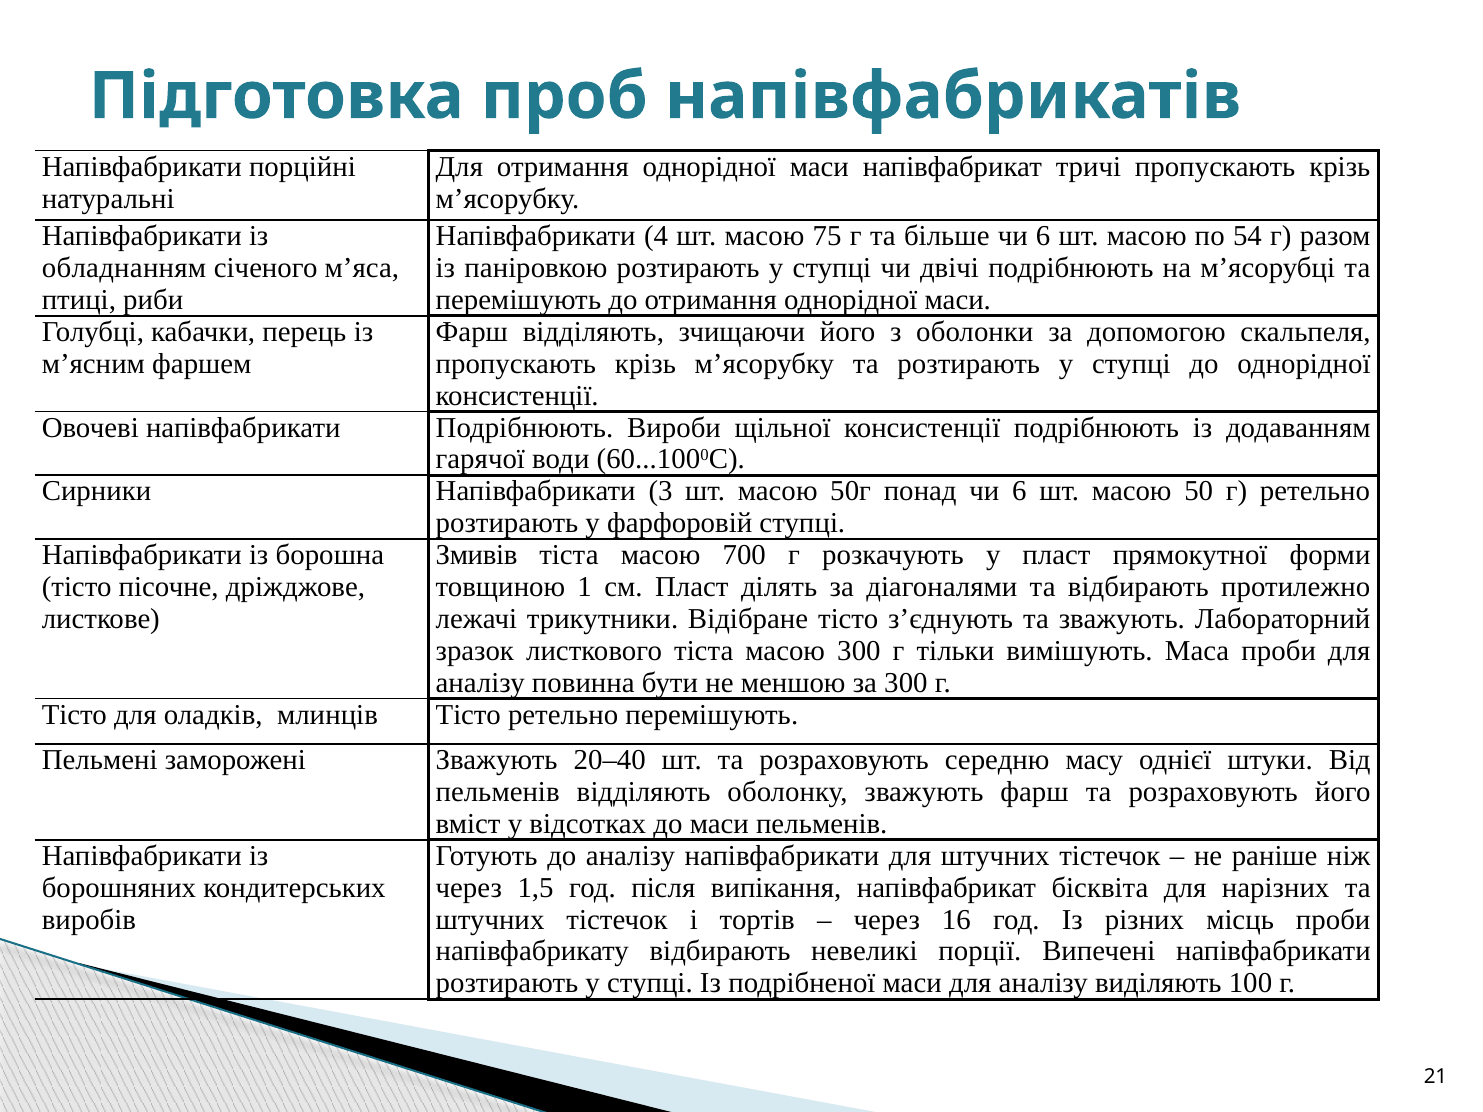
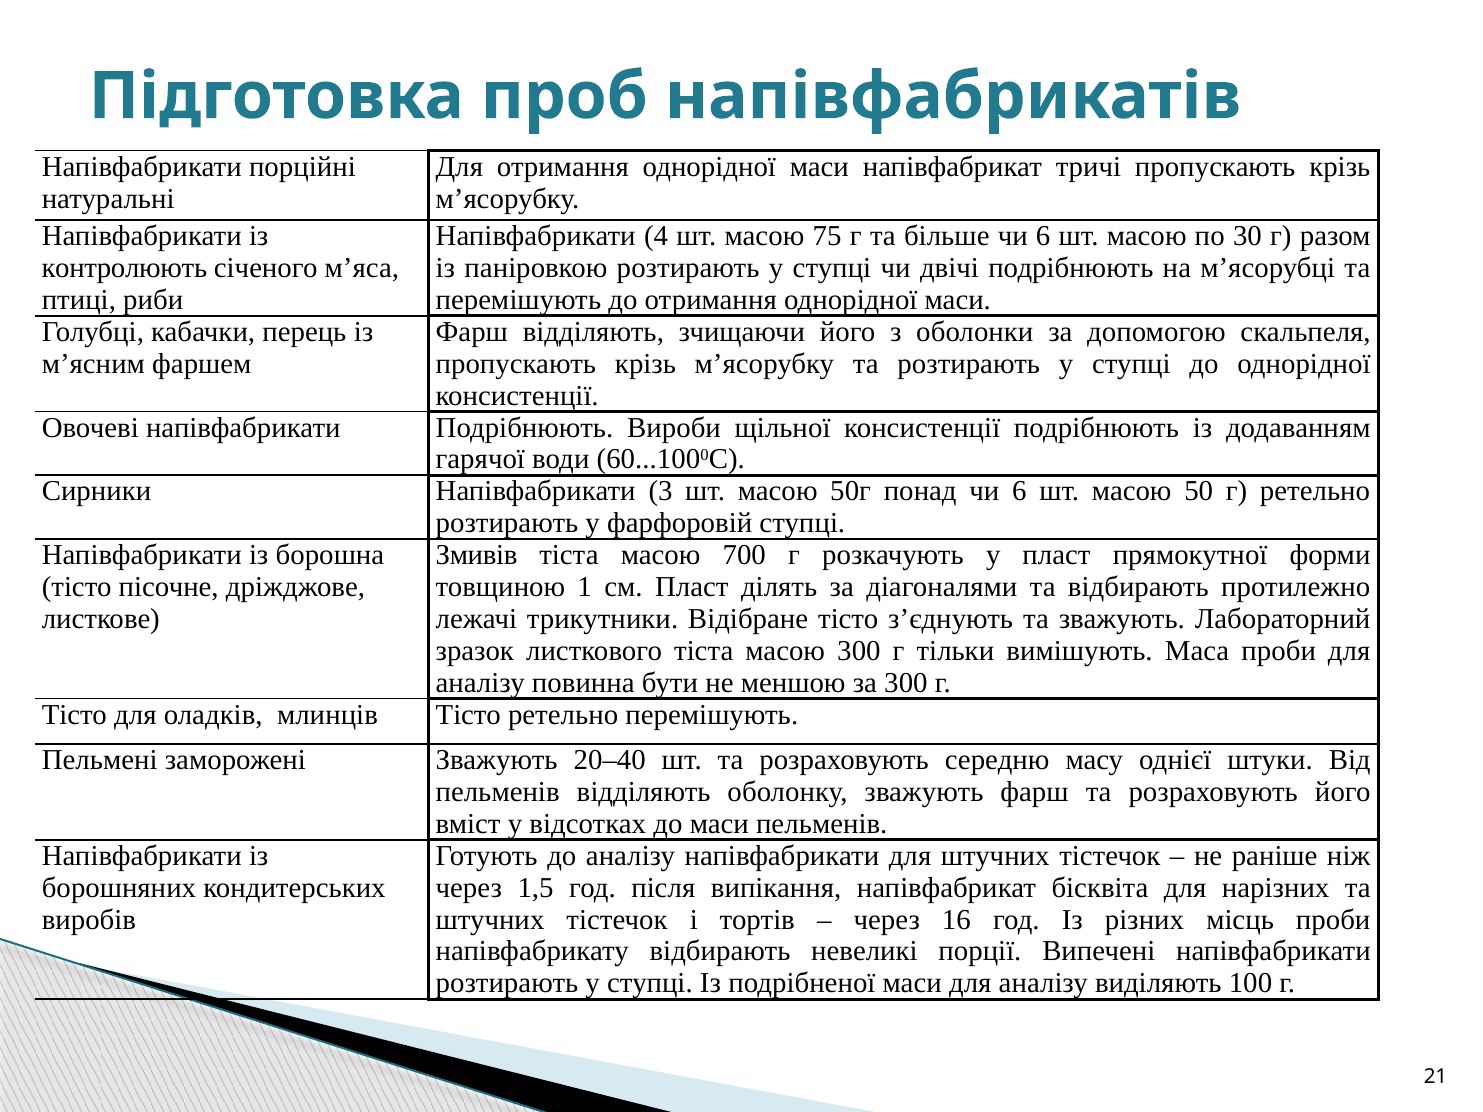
54: 54 -> 30
обладнанням: обладнанням -> контролюють
